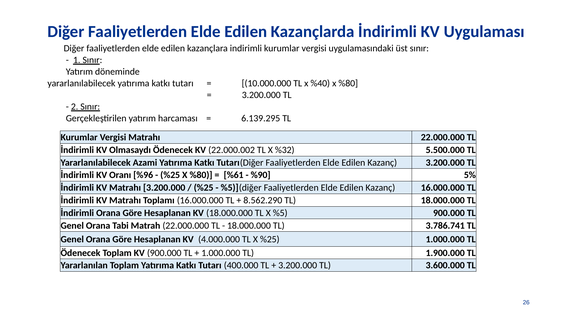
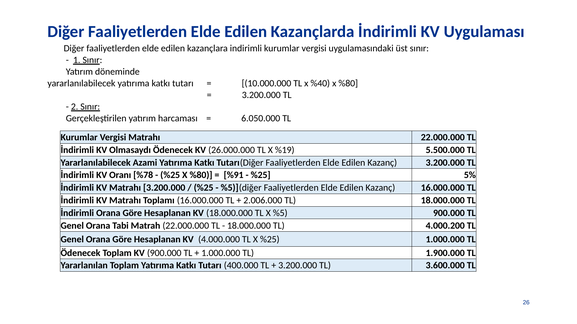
6.139.295: 6.139.295 -> 6.050.000
22.000.002: 22.000.002 -> 26.000.000
%32: %32 -> %19
%96: %96 -> %78
%61: %61 -> %91
%90 at (261, 175): %90 -> %25
8.562.290: 8.562.290 -> 2.006.000
3.786.741: 3.786.741 -> 4.000.200
